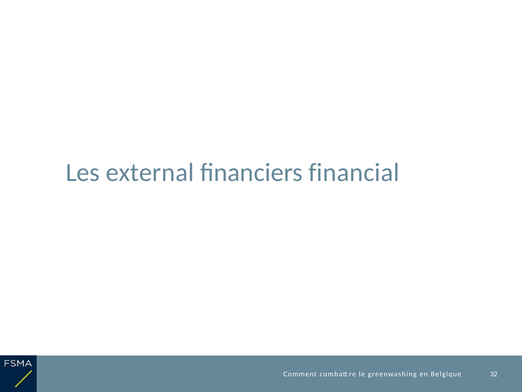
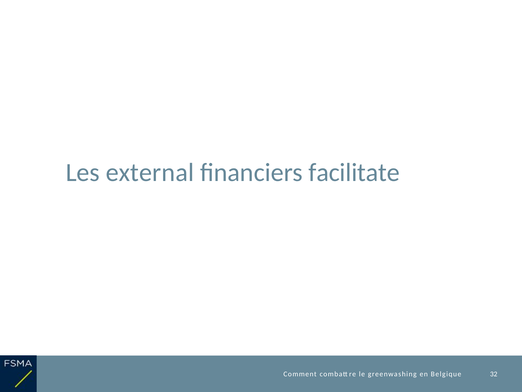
financial: financial -> facilitate
